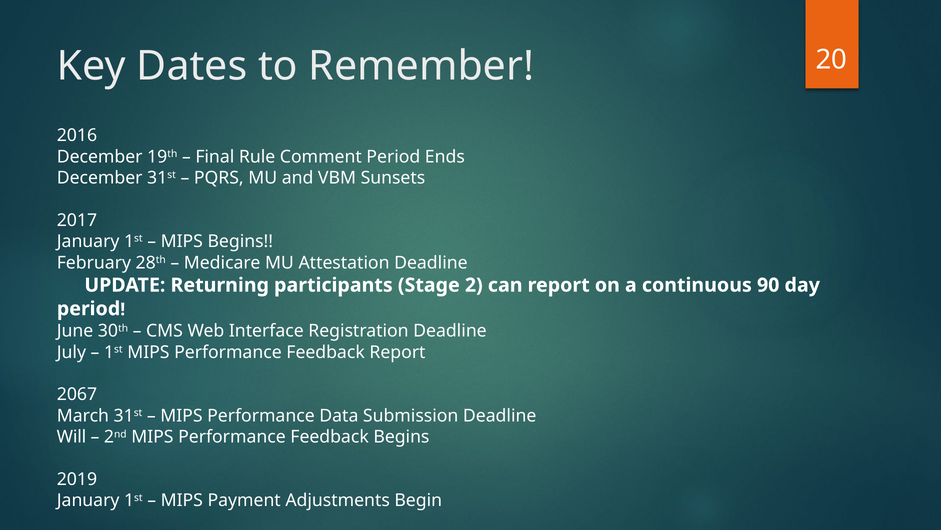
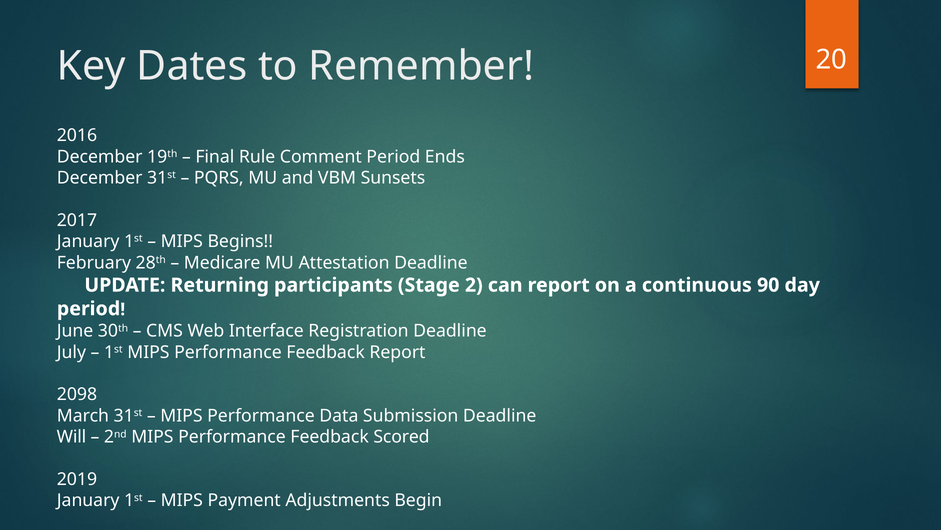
2067: 2067 -> 2098
Feedback Begins: Begins -> Scored
